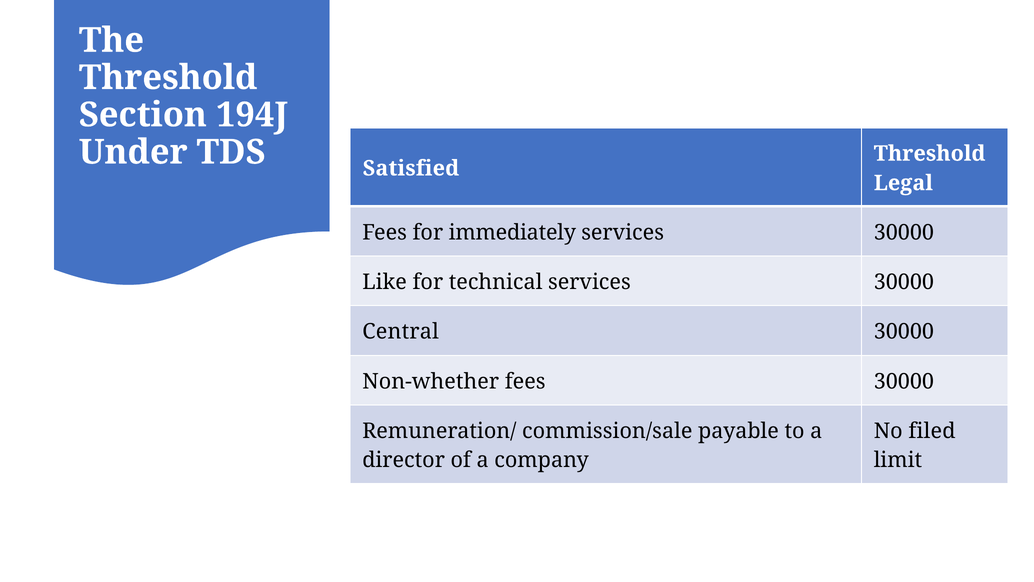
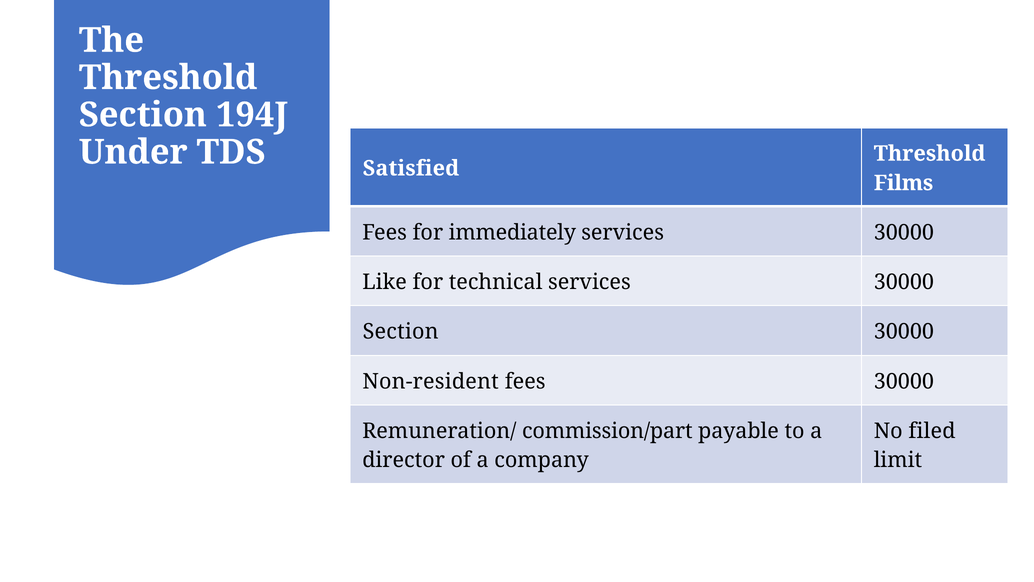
Legal: Legal -> Films
Central at (401, 332): Central -> Section
Non-whether: Non-whether -> Non-resident
commission/sale: commission/sale -> commission/part
